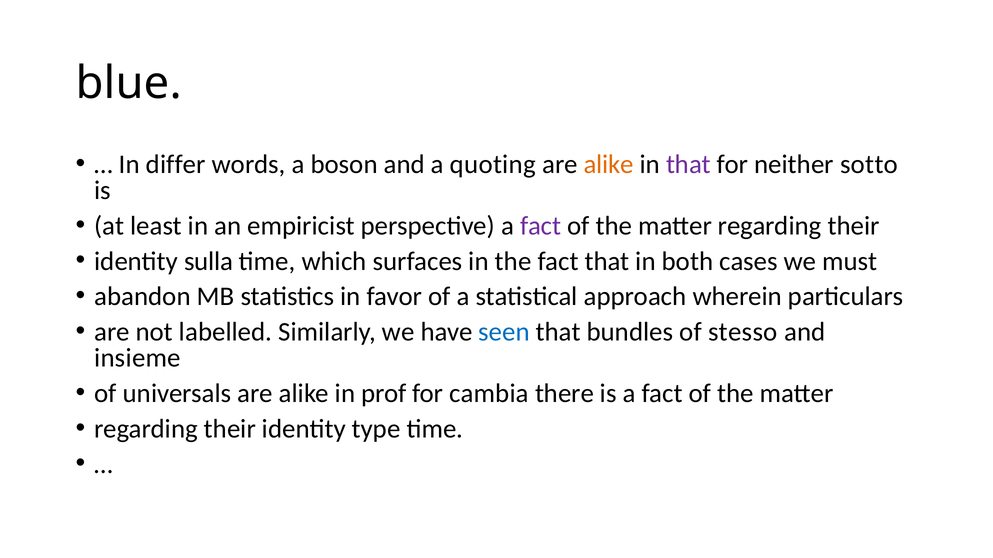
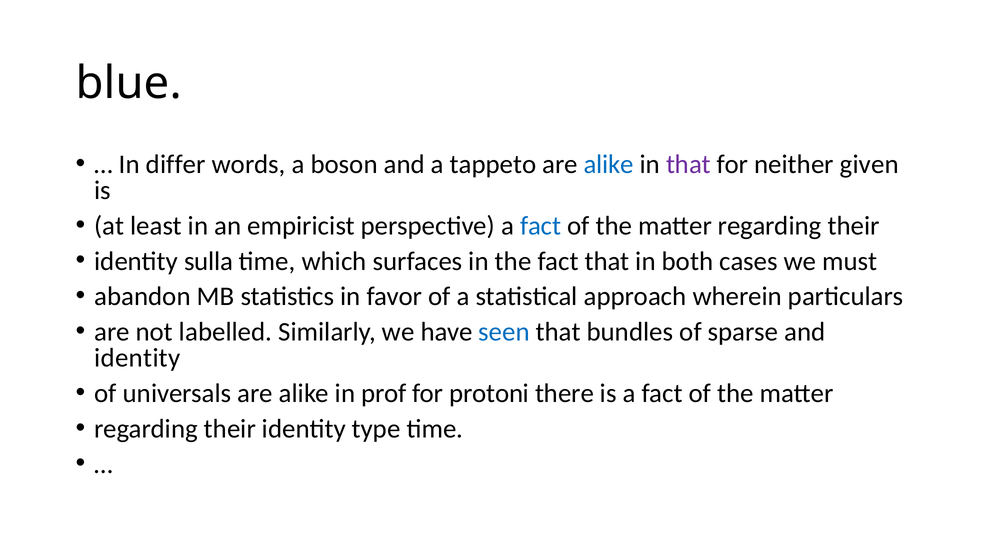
quoting: quoting -> tappeto
alike at (609, 164) colour: orange -> blue
sotto: sotto -> given
fact at (541, 226) colour: purple -> blue
stesso: stesso -> sparse
insieme at (137, 358): insieme -> identity
cambia: cambia -> protoni
